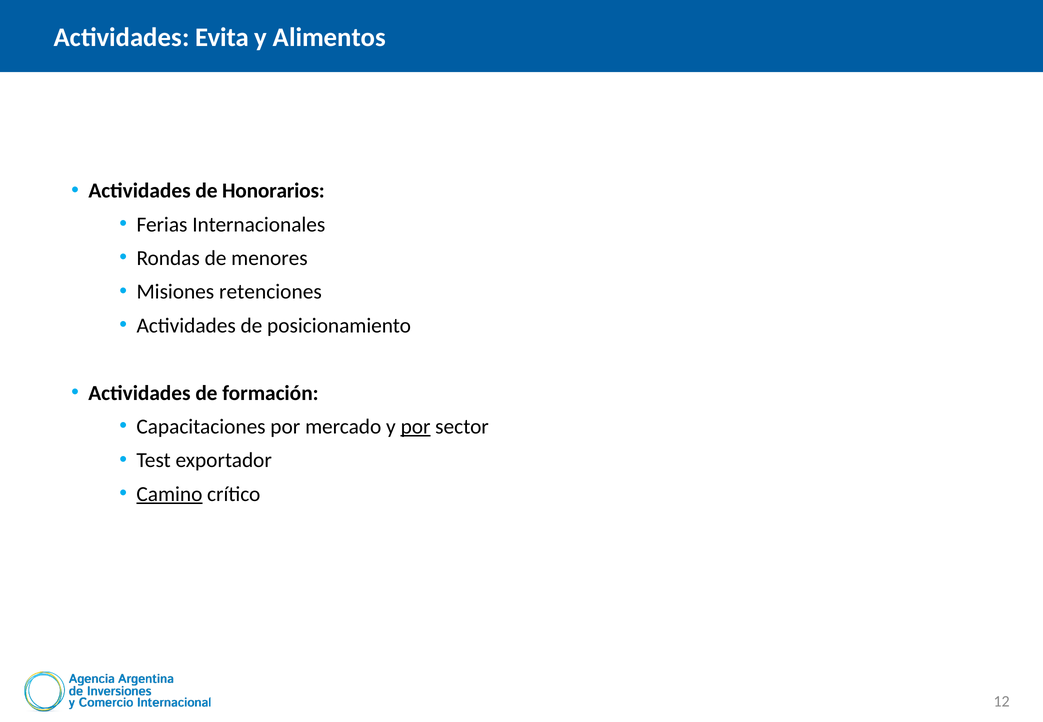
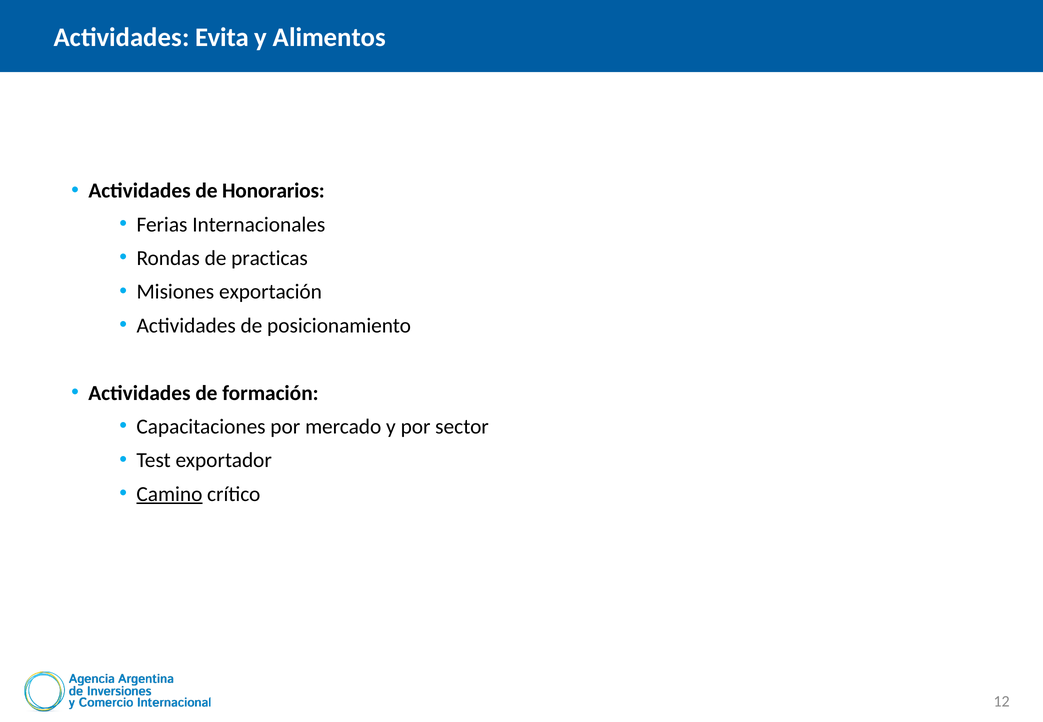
menores: menores -> practicas
retenciones: retenciones -> exportación
por at (416, 427) underline: present -> none
